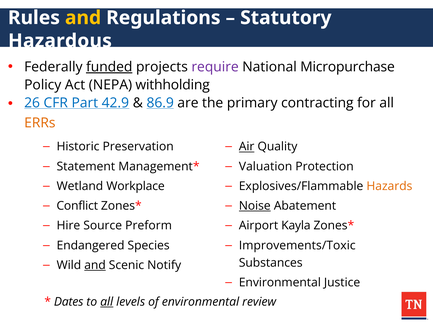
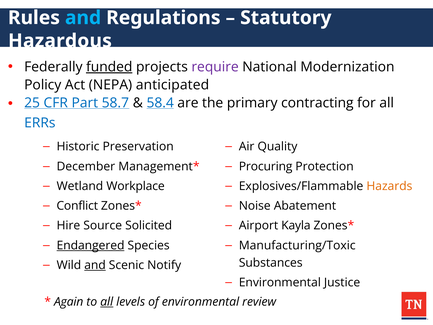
and at (83, 18) colour: yellow -> light blue
Micropurchase: Micropurchase -> Modernization
withholding: withholding -> anticipated
26: 26 -> 25
42.9: 42.9 -> 58.7
86.9: 86.9 -> 58.4
ERRs colour: orange -> blue
Air underline: present -> none
Statement: Statement -> December
Valuation: Valuation -> Procuring
Noise underline: present -> none
Preform: Preform -> Solicited
Endangered underline: none -> present
Improvements/Toxic: Improvements/Toxic -> Manufacturing/Toxic
Dates: Dates -> Again
